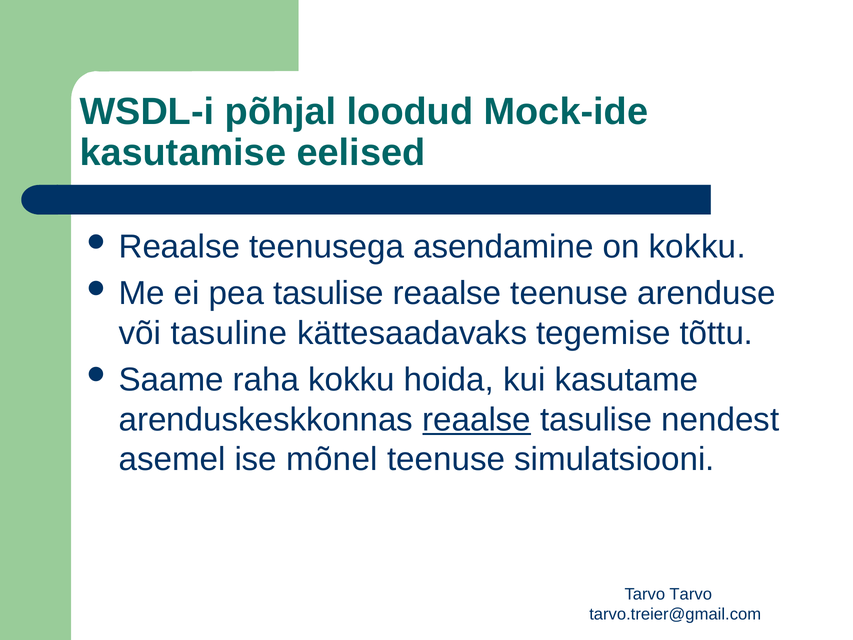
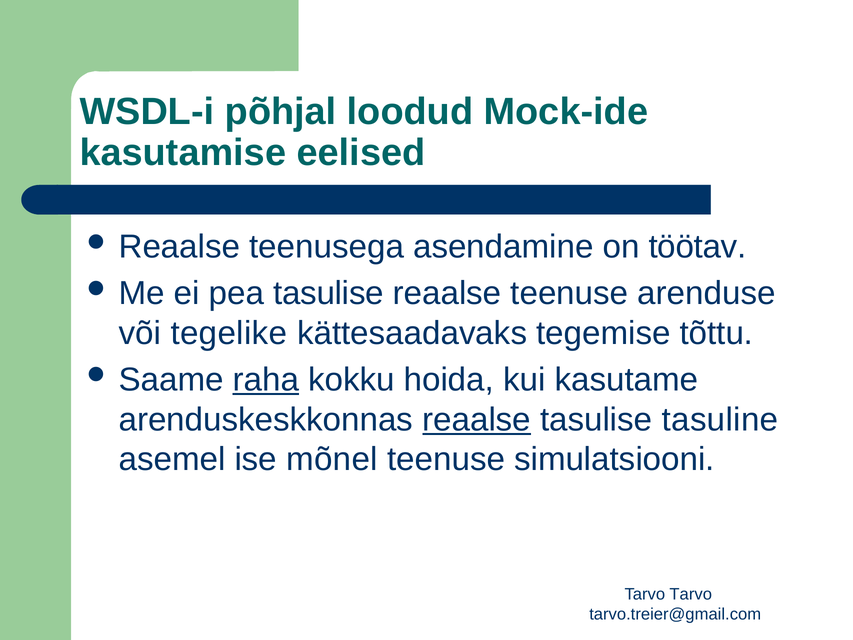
on kokku: kokku -> töötav
tasuline: tasuline -> tegelike
raha underline: none -> present
nendest: nendest -> tasuline
